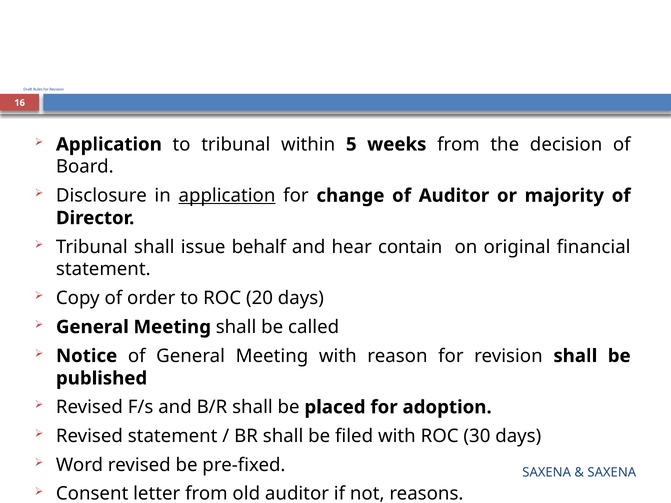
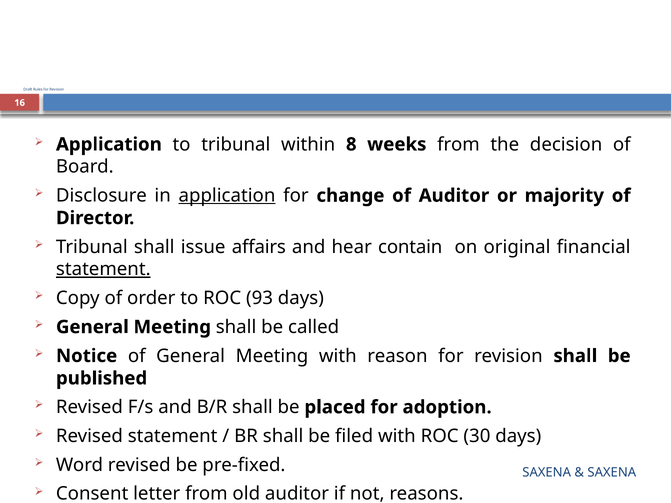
5: 5 -> 8
behalf: behalf -> affairs
statement at (103, 269) underline: none -> present
20: 20 -> 93
